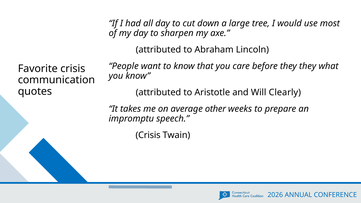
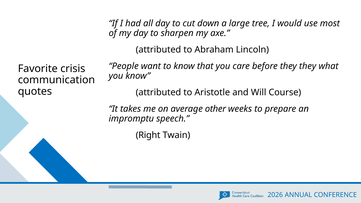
Clearly: Clearly -> Course
Crisis at (148, 135): Crisis -> Right
